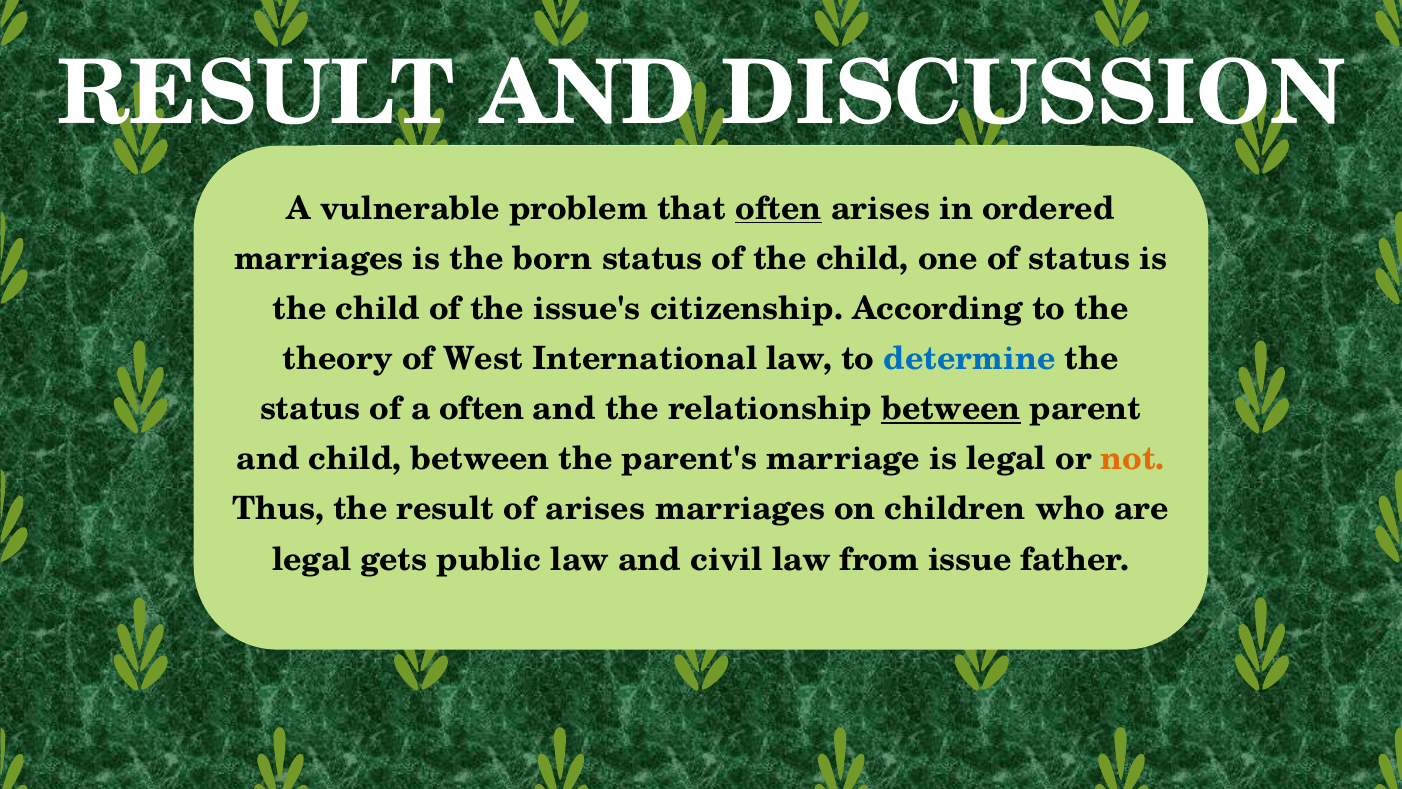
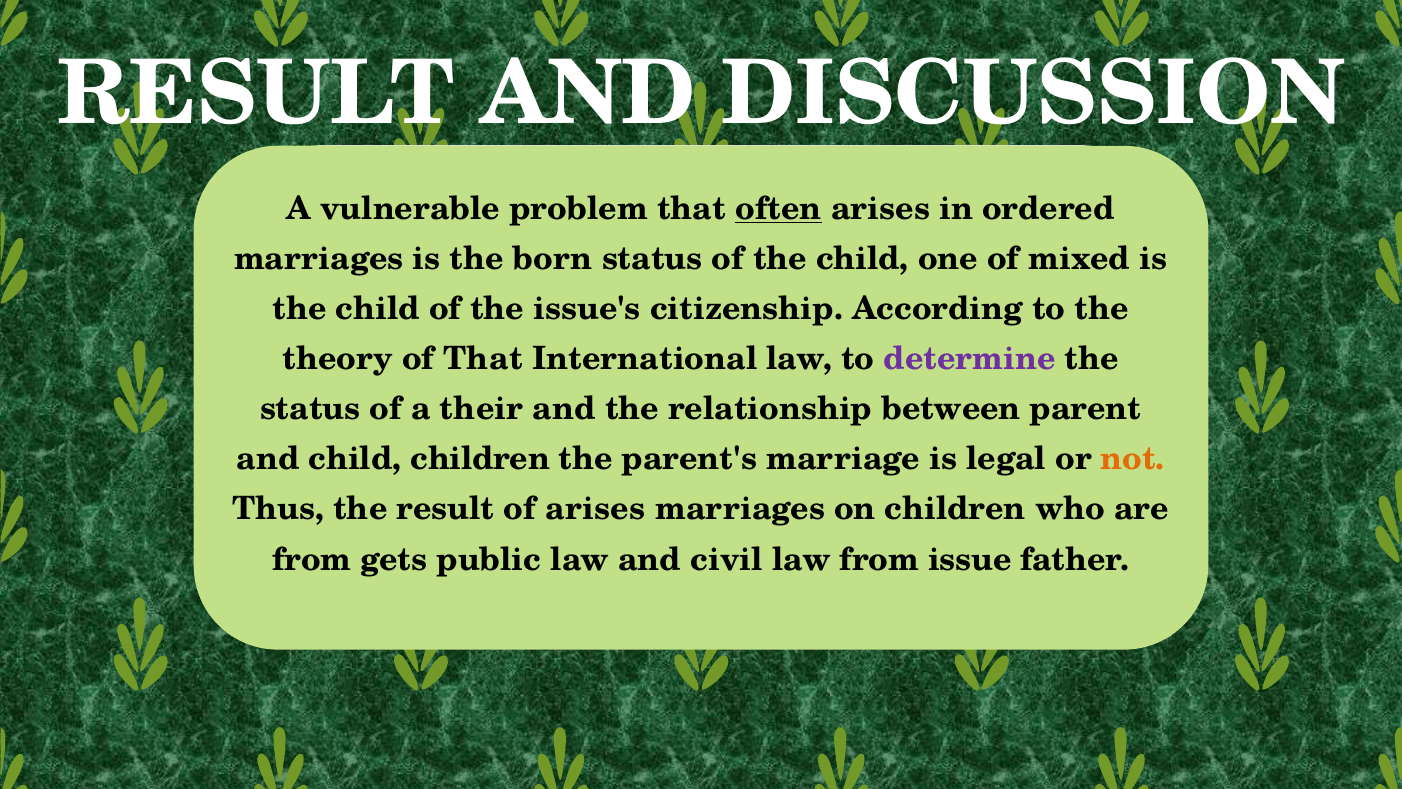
of status: status -> mixed
of West: West -> That
determine colour: blue -> purple
a often: often -> their
between at (951, 409) underline: present -> none
child between: between -> children
legal at (312, 559): legal -> from
